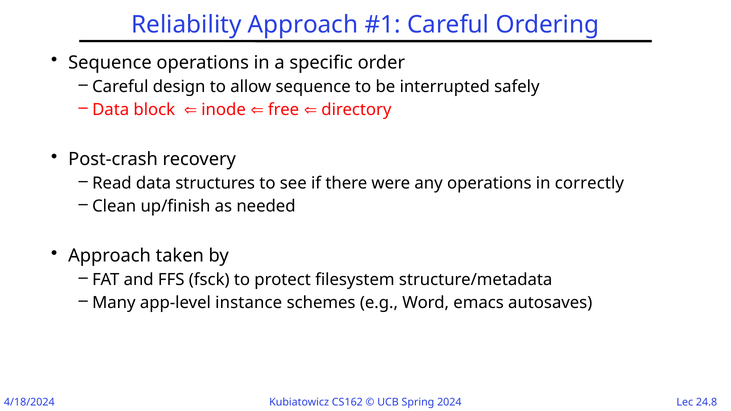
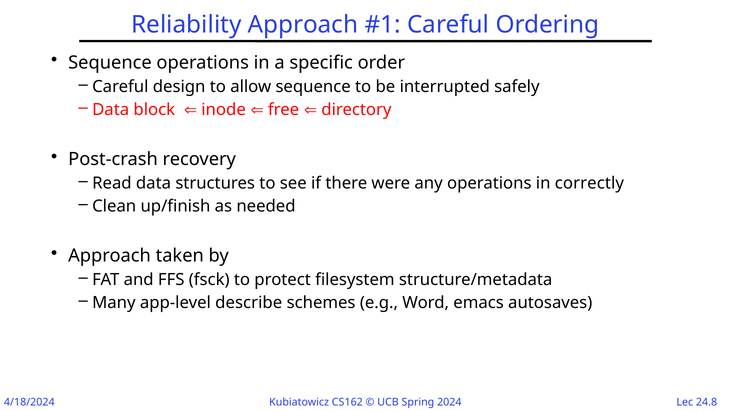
instance: instance -> describe
